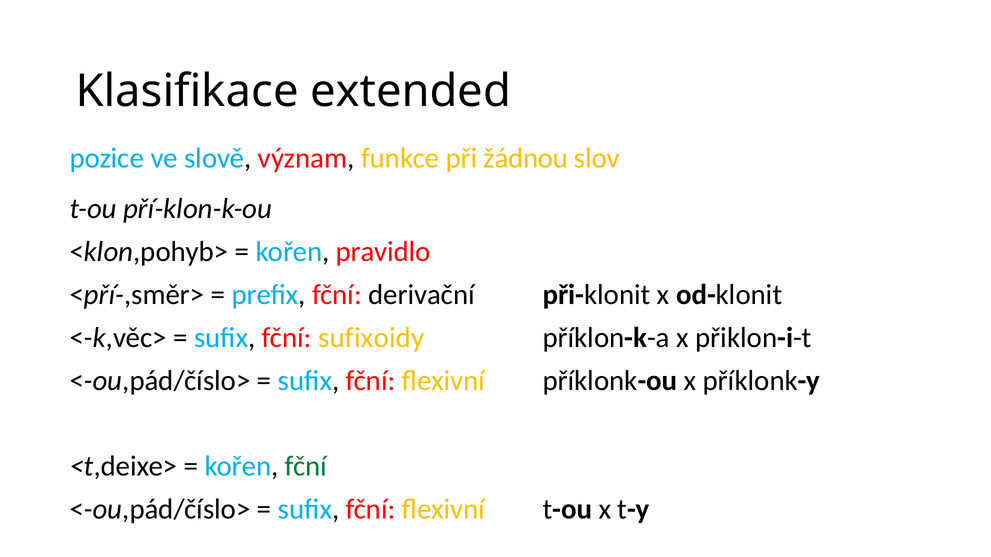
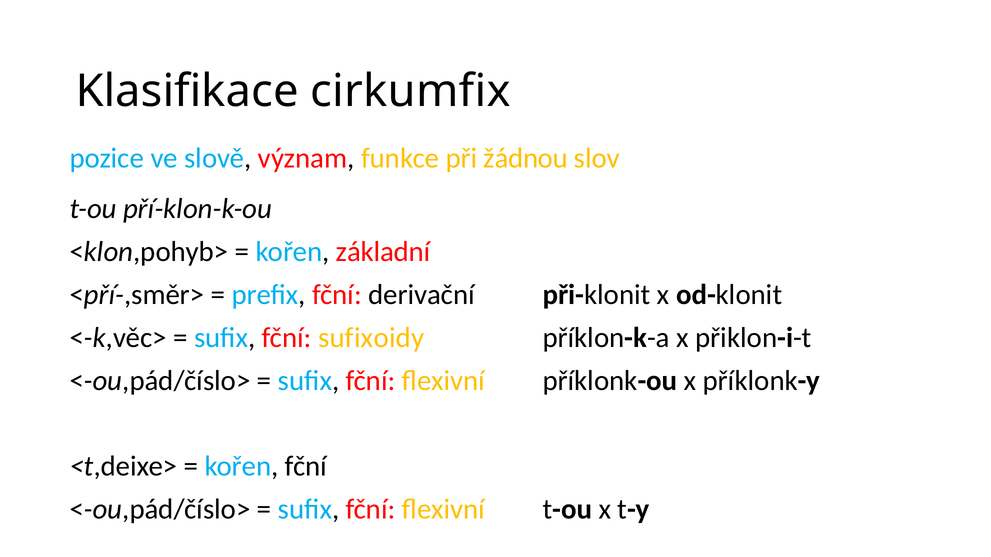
extended: extended -> cirkumfix
pravidlo: pravidlo -> základní
fční at (306, 467) colour: green -> black
